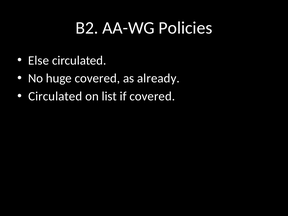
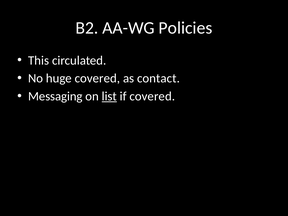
Else: Else -> This
already: already -> contact
Circulated at (55, 96): Circulated -> Messaging
list underline: none -> present
